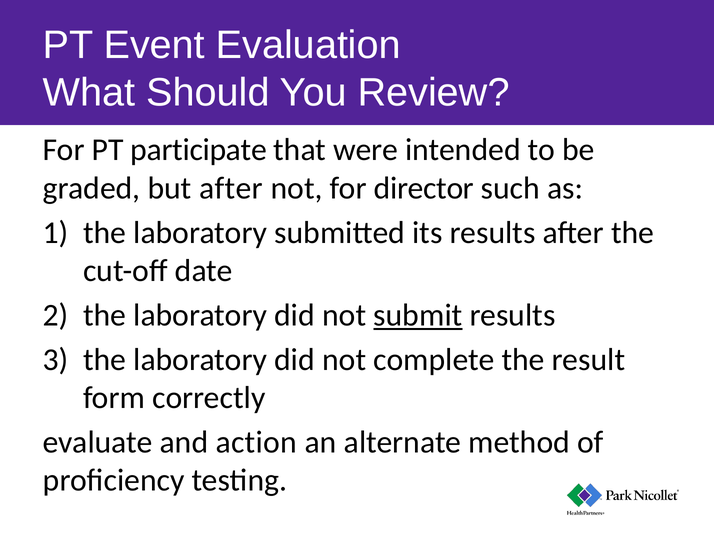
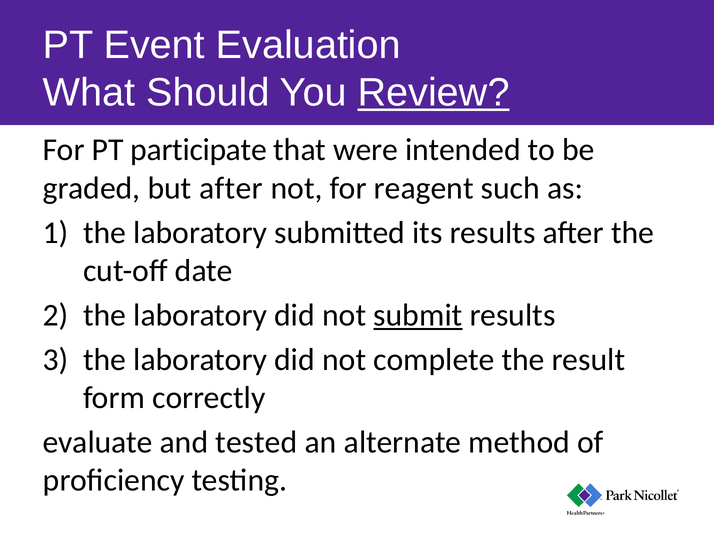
Review underline: none -> present
director: director -> reagent
action: action -> tested
